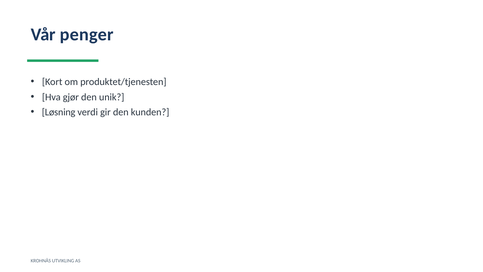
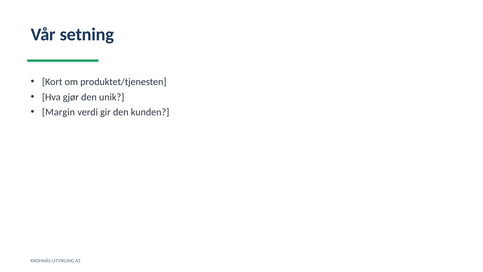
penger: penger -> setning
Løsning: Løsning -> Margin
